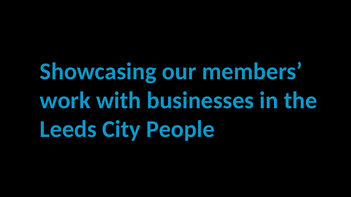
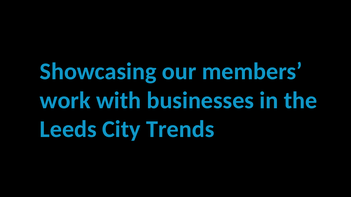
People: People -> Trends
